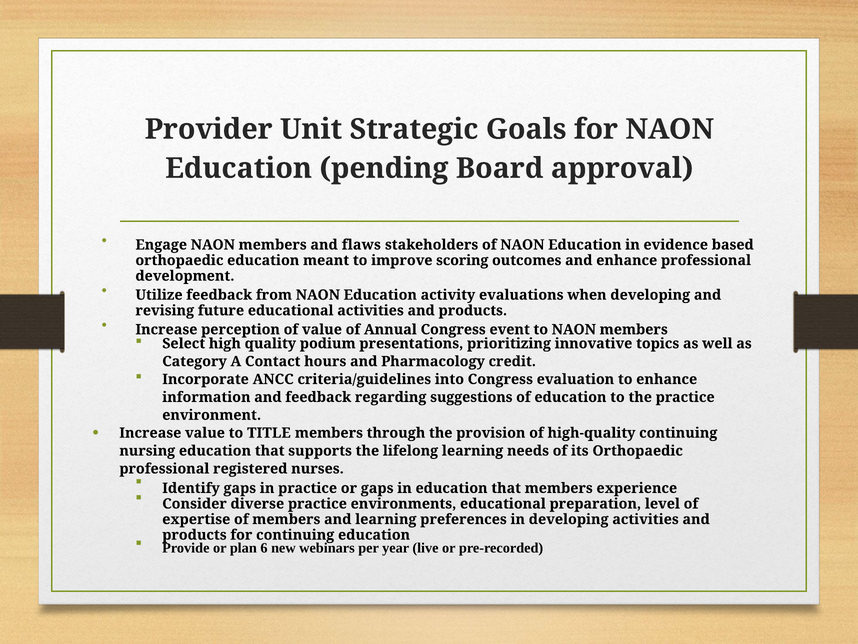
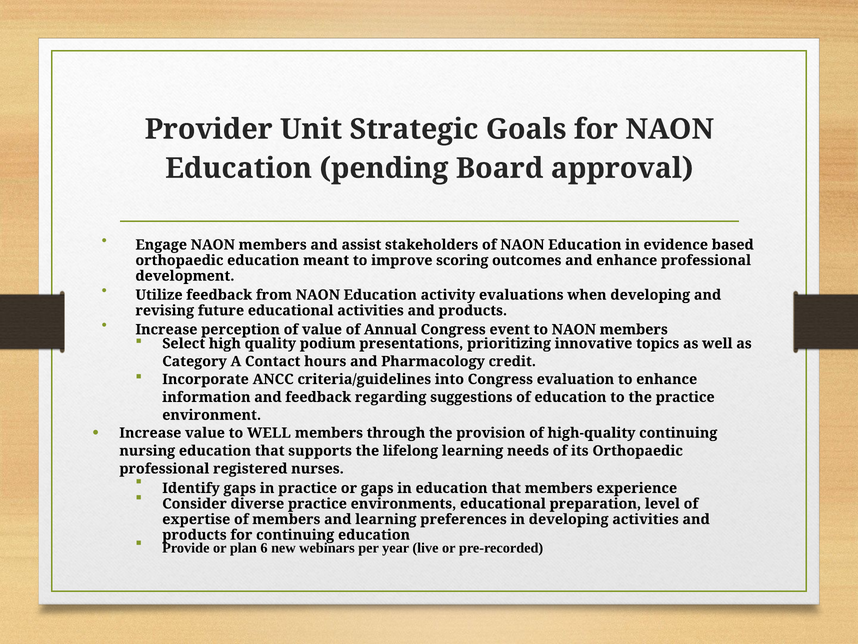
flaws: flaws -> assist
to TITLE: TITLE -> WELL
